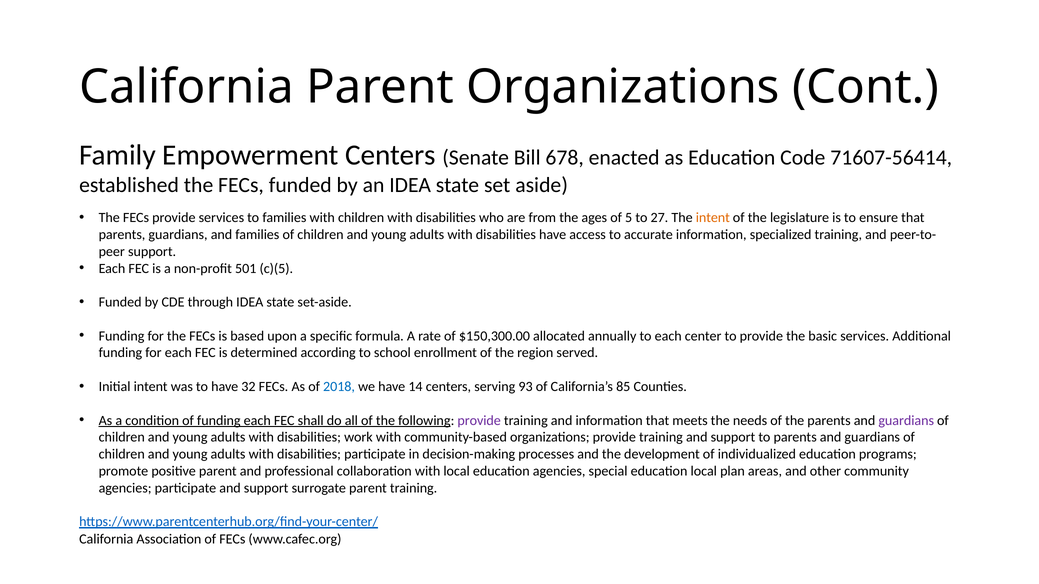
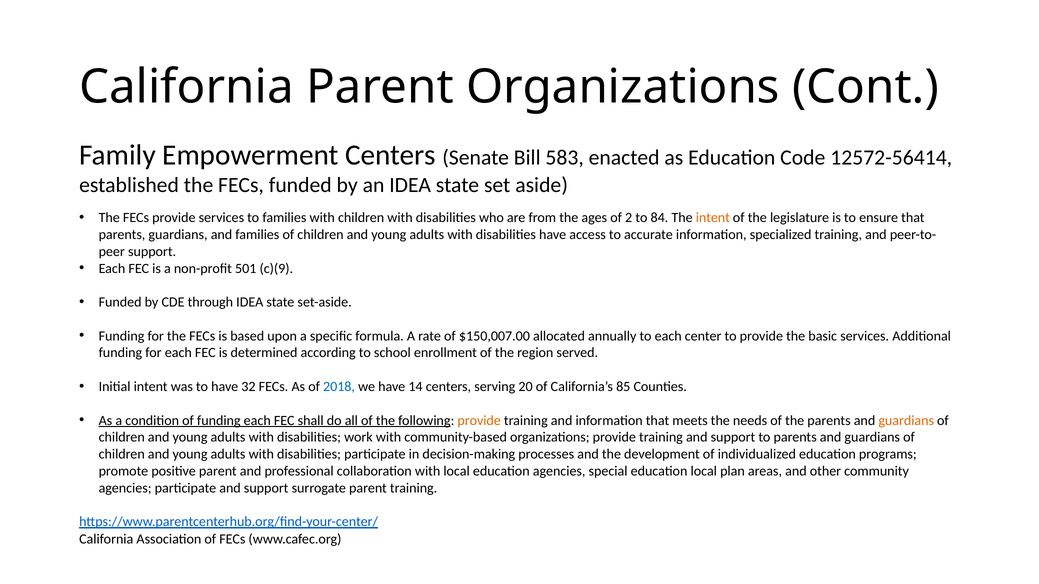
678: 678 -> 583
71607-56414: 71607-56414 -> 12572-56414
5: 5 -> 2
27: 27 -> 84
c)(5: c)(5 -> c)(9
$150,300.00: $150,300.00 -> $150,007.00
93: 93 -> 20
provide at (479, 421) colour: purple -> orange
guardians at (906, 421) colour: purple -> orange
